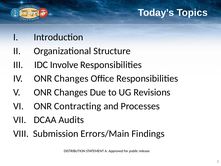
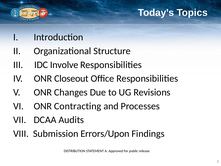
IV ONR Changes: Changes -> Closeout
Errors/Main: Errors/Main -> Errors/Upon
